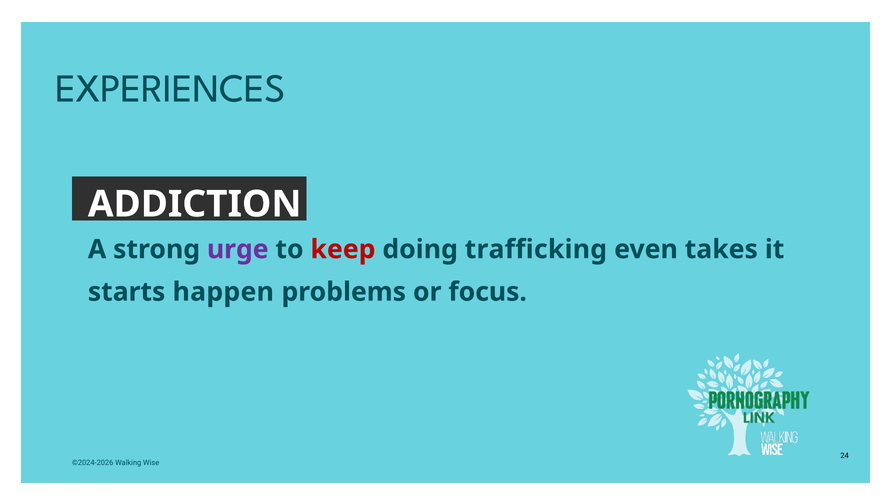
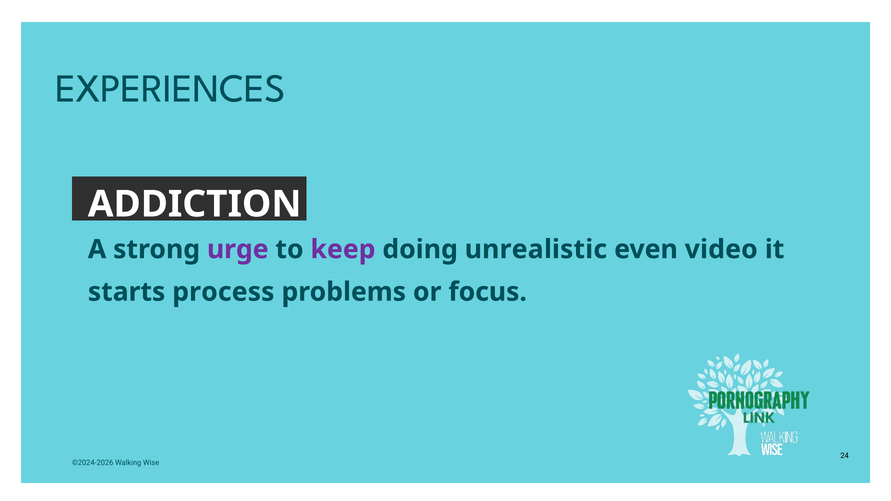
keep colour: red -> purple
trafficking: trafficking -> unrealistic
takes: takes -> video
happen: happen -> process
